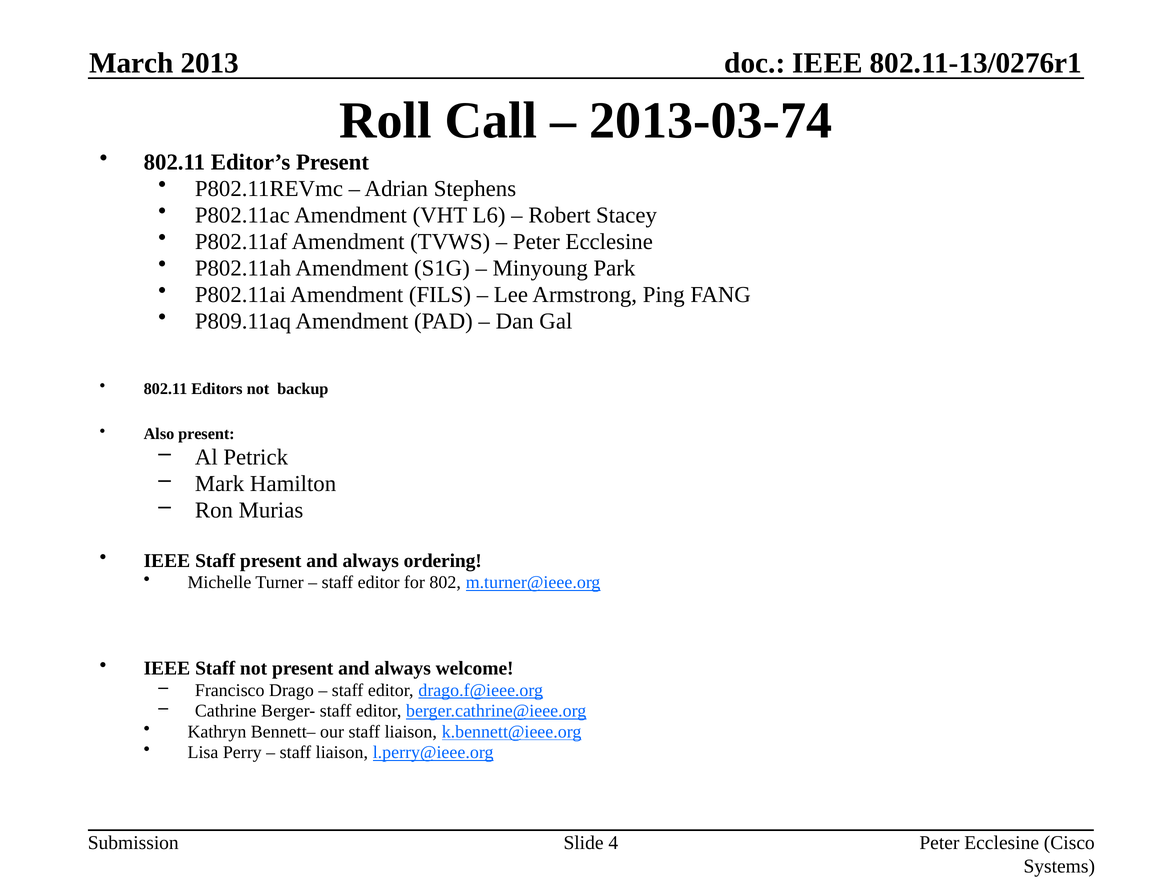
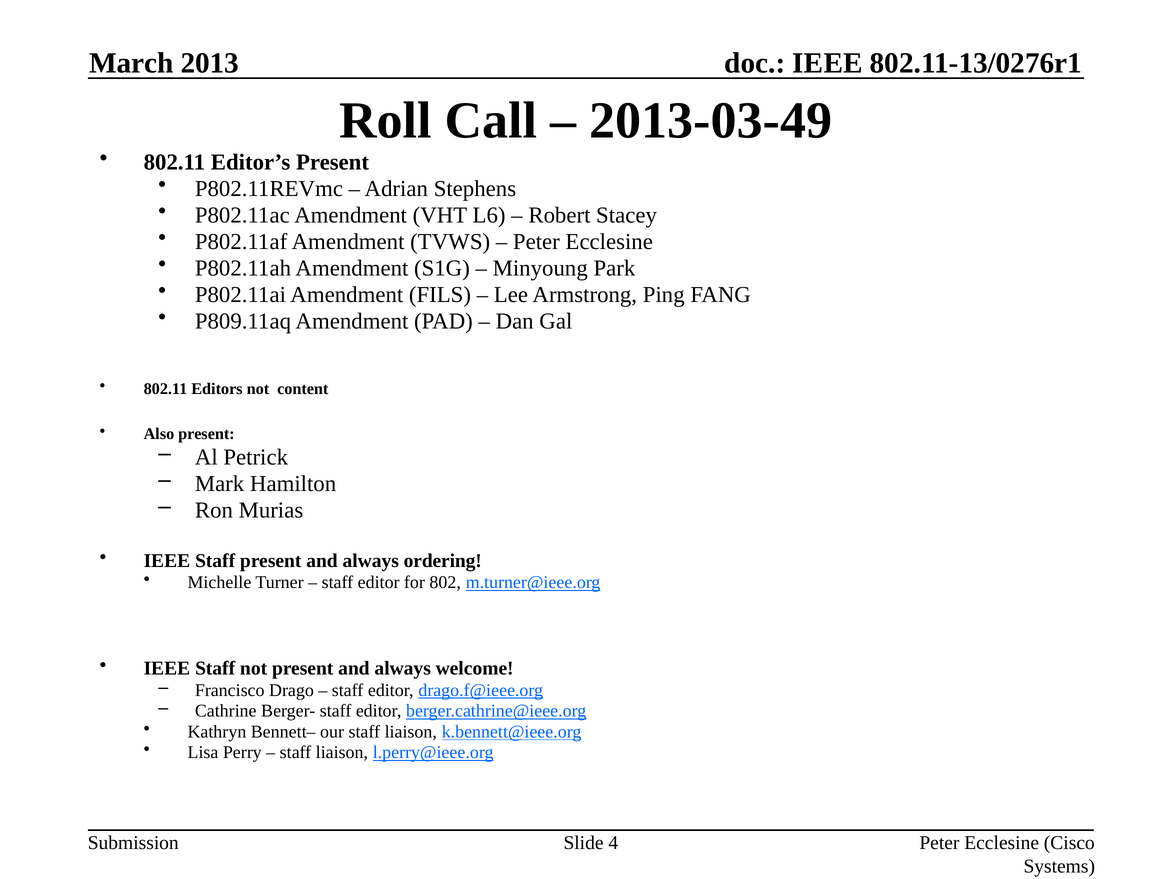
2013-03-74: 2013-03-74 -> 2013-03-49
backup: backup -> content
